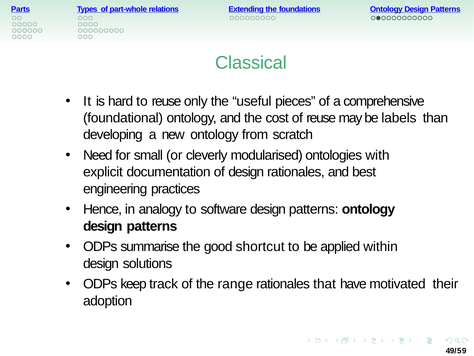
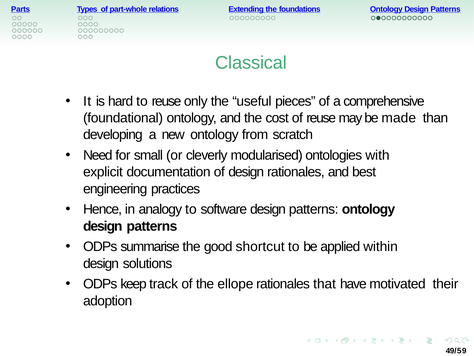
labels: labels -> made
range: range -> ellope
